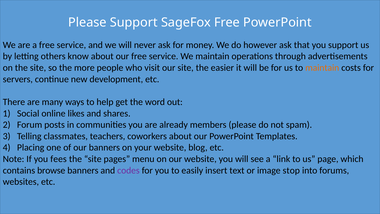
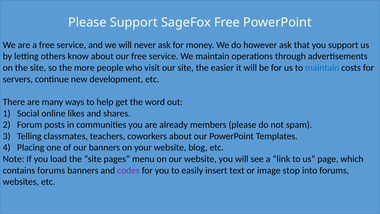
maintain at (322, 68) colour: orange -> blue
fees: fees -> load
contains browse: browse -> forums
